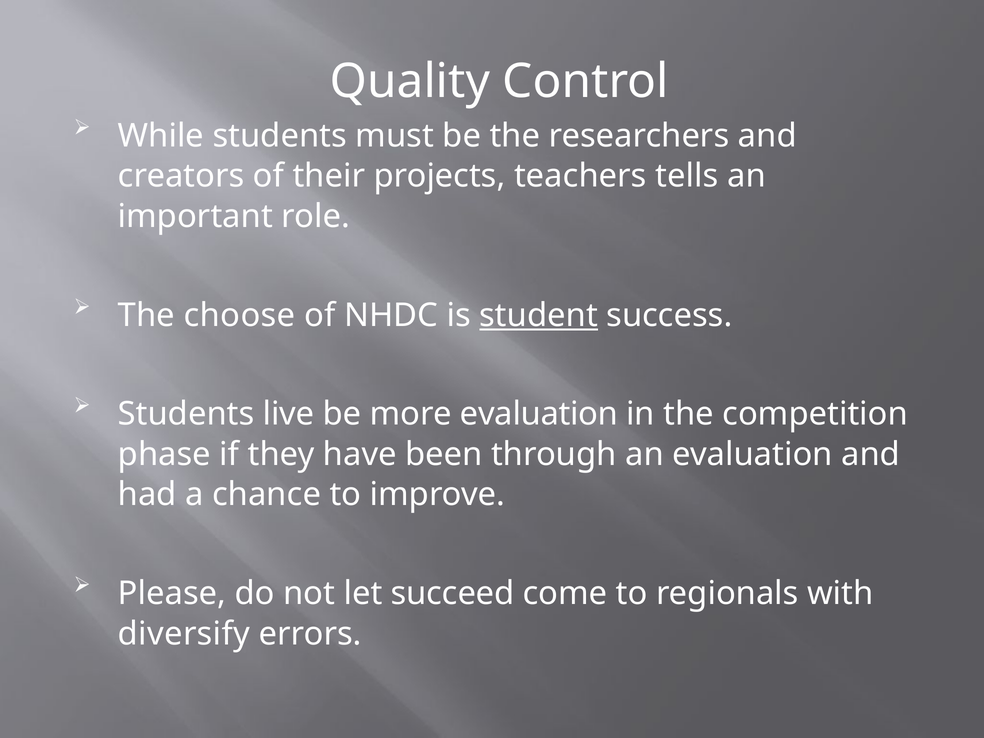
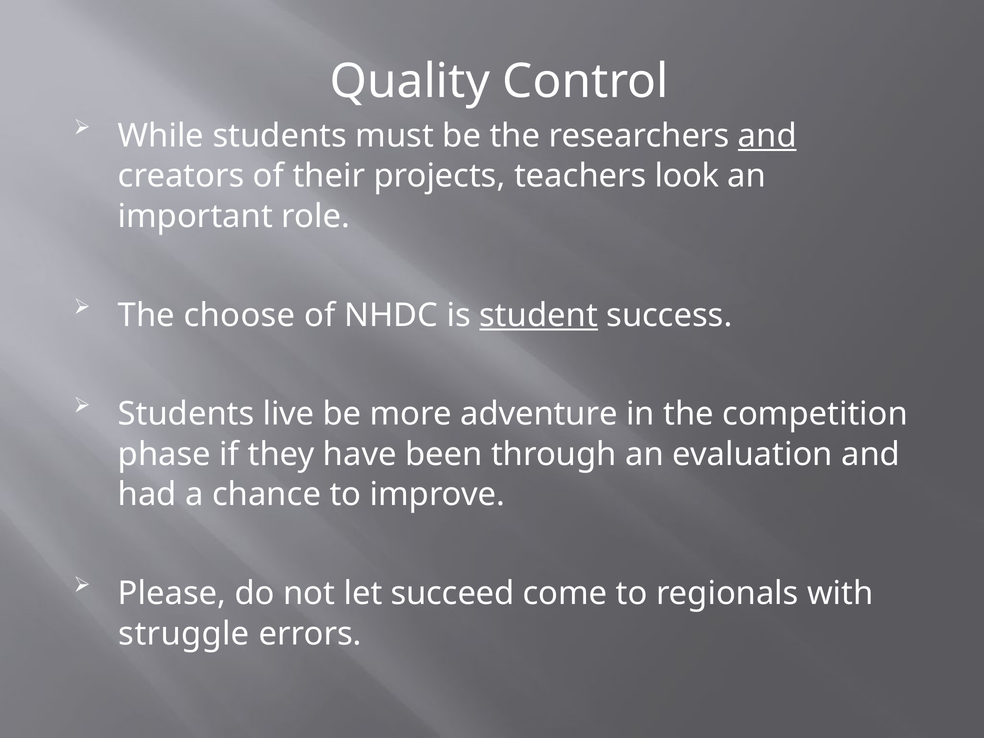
and at (767, 136) underline: none -> present
tells: tells -> look
more evaluation: evaluation -> adventure
diversify: diversify -> struggle
